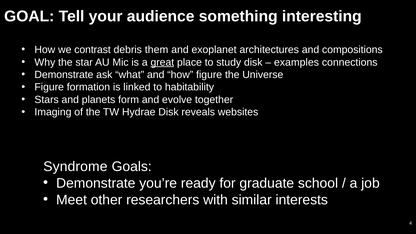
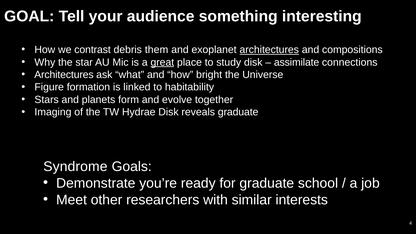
architectures at (269, 50) underline: none -> present
examples: examples -> assimilate
Demonstrate at (64, 75): Demonstrate -> Architectures
how figure: figure -> bright
reveals websites: websites -> graduate
